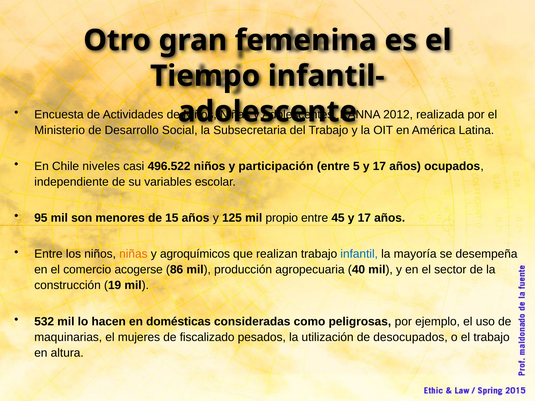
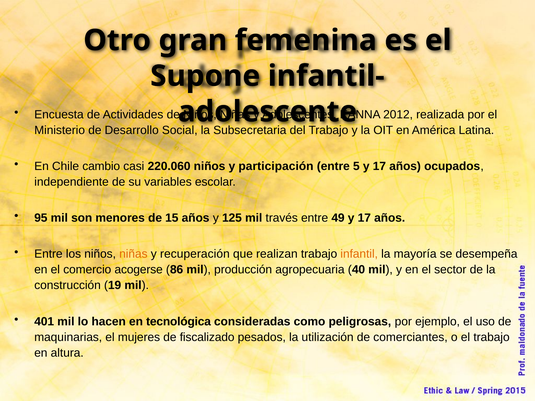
Tiempo: Tiempo -> Supone
niveles: niveles -> cambio
496.522: 496.522 -> 220.060
propio: propio -> través
45: 45 -> 49
agroquímicos: agroquímicos -> recuperación
infantil colour: blue -> orange
532: 532 -> 401
domésticas: domésticas -> tecnológica
desocupados: desocupados -> comerciantes
